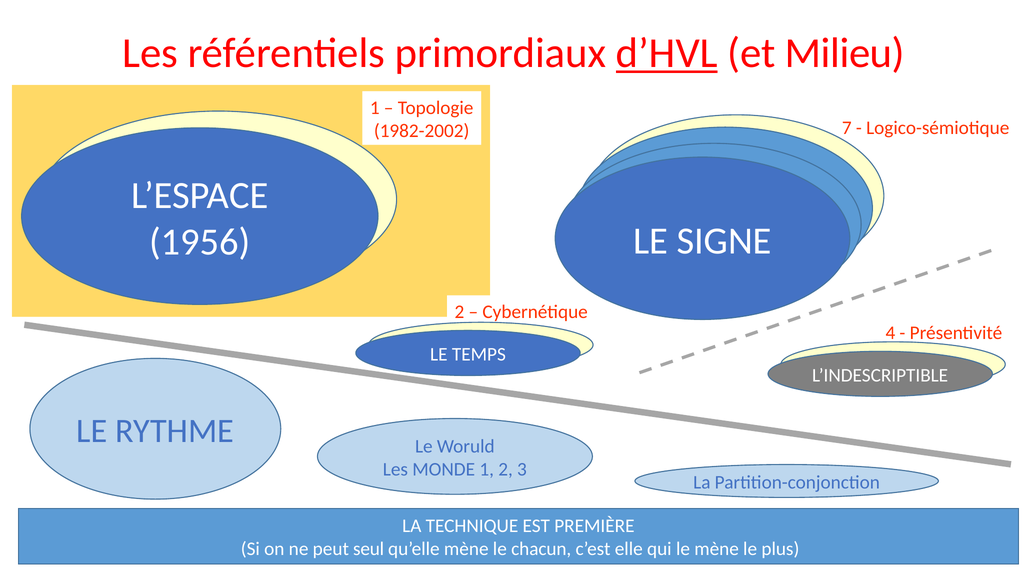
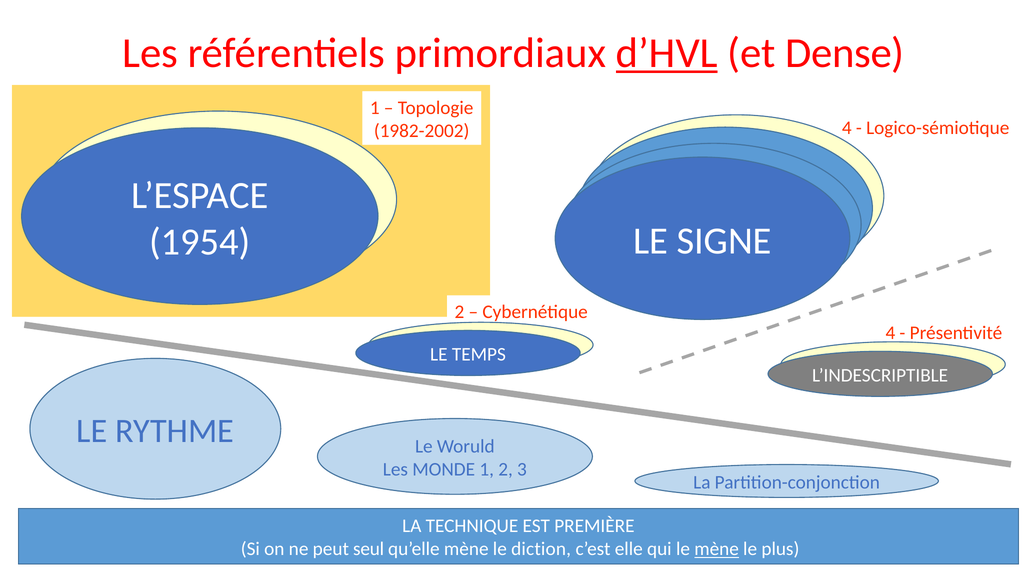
Milieu: Milieu -> Dense
1982-2002 7: 7 -> 4
1956: 1956 -> 1954
chacun: chacun -> diction
mène at (717, 549) underline: none -> present
